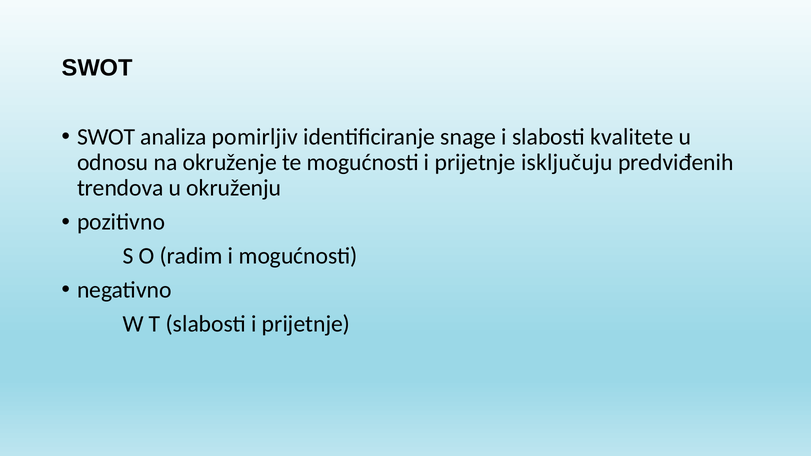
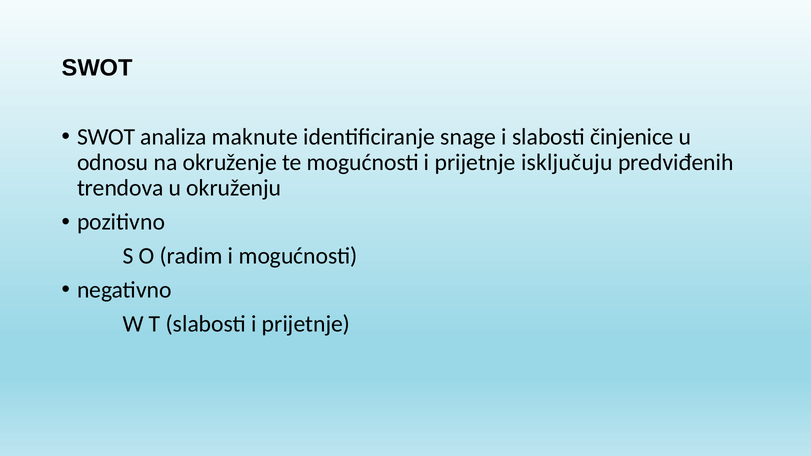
pomirljiv: pomirljiv -> maknute
kvalitete: kvalitete -> činjenice
